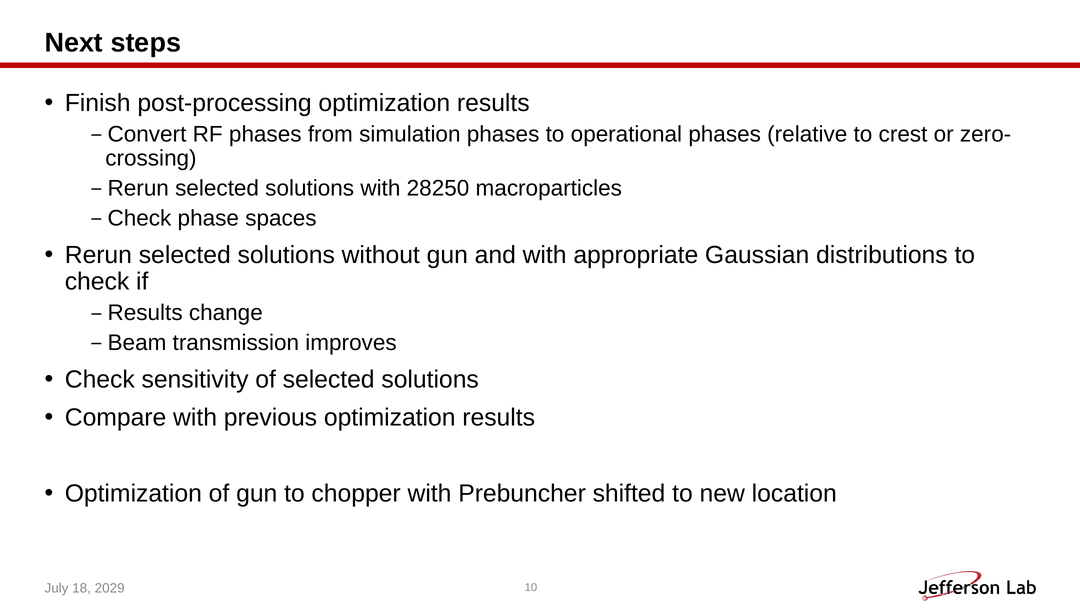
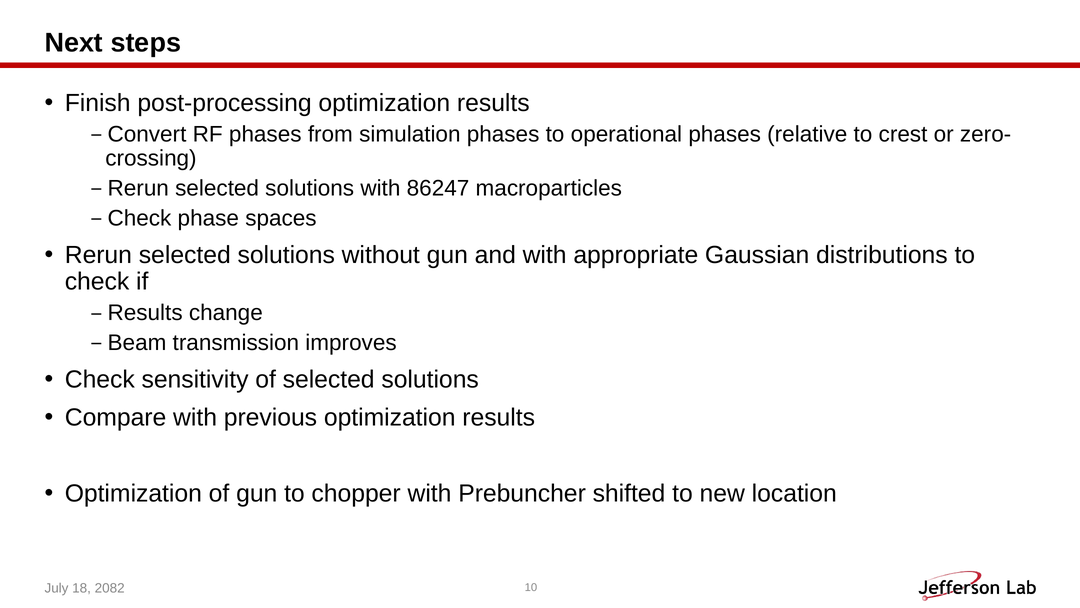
28250: 28250 -> 86247
2029: 2029 -> 2082
